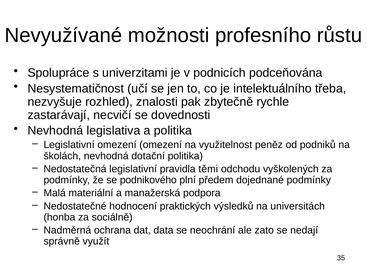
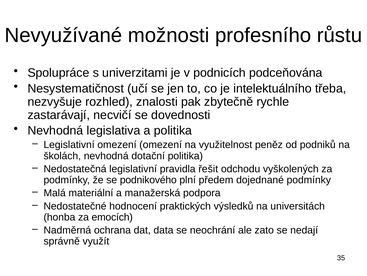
těmi: těmi -> řešit
sociálně: sociálně -> emocích
